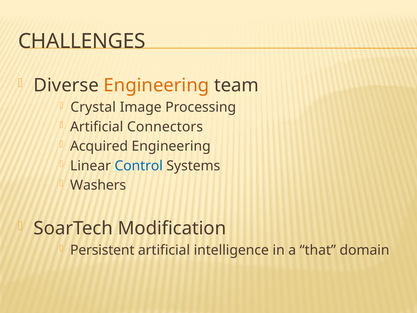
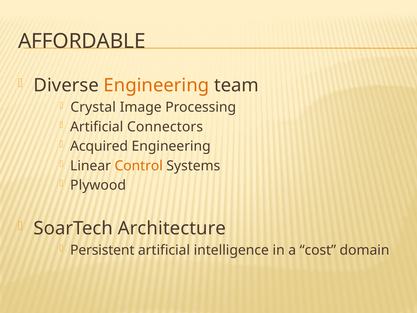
CHALLENGES: CHALLENGES -> AFFORDABLE
Control colour: blue -> orange
Washers: Washers -> Plywood
Modification: Modification -> Architecture
that: that -> cost
